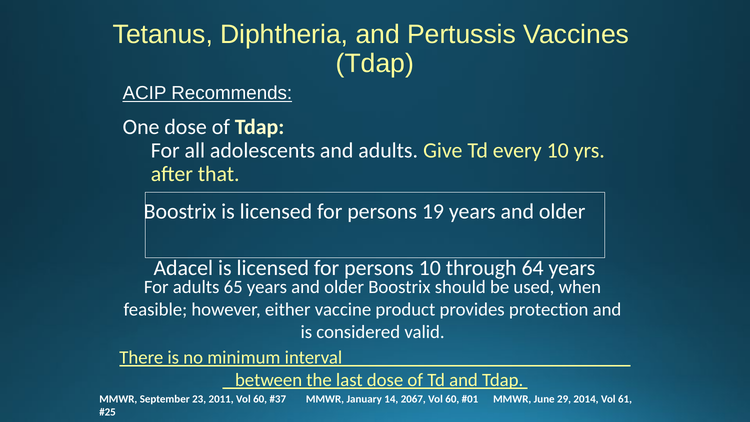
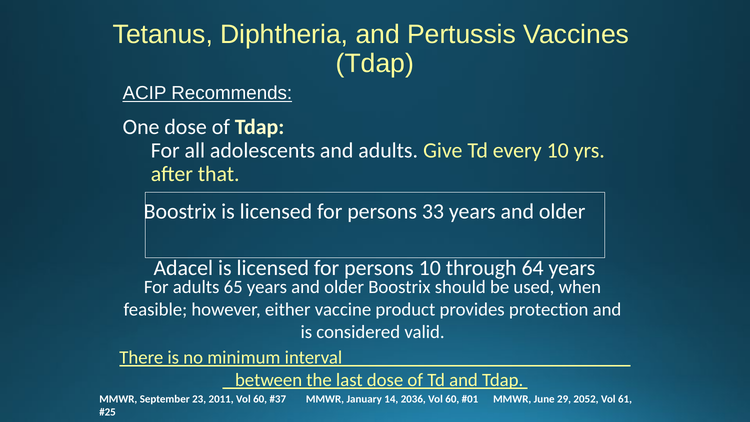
19: 19 -> 33
2067: 2067 -> 2036
2014: 2014 -> 2052
